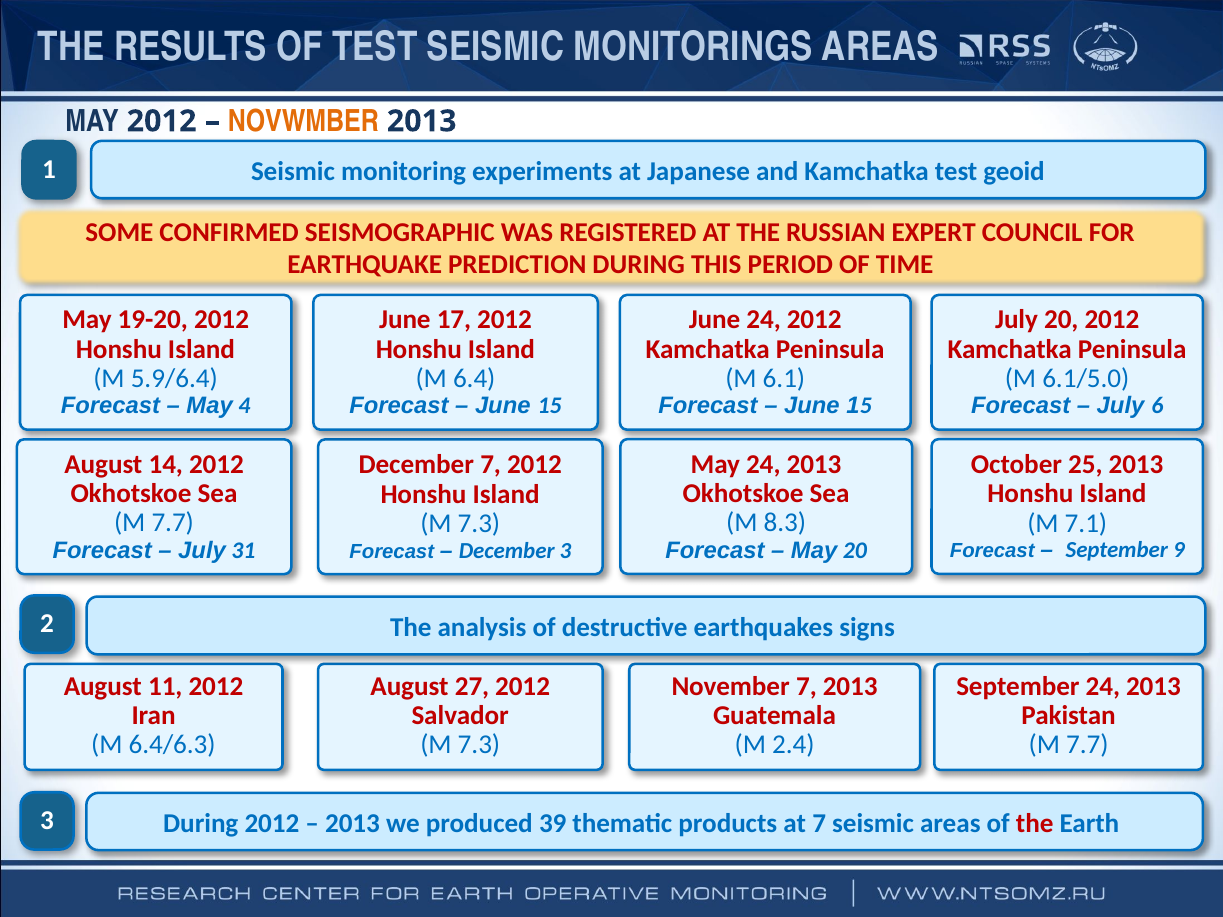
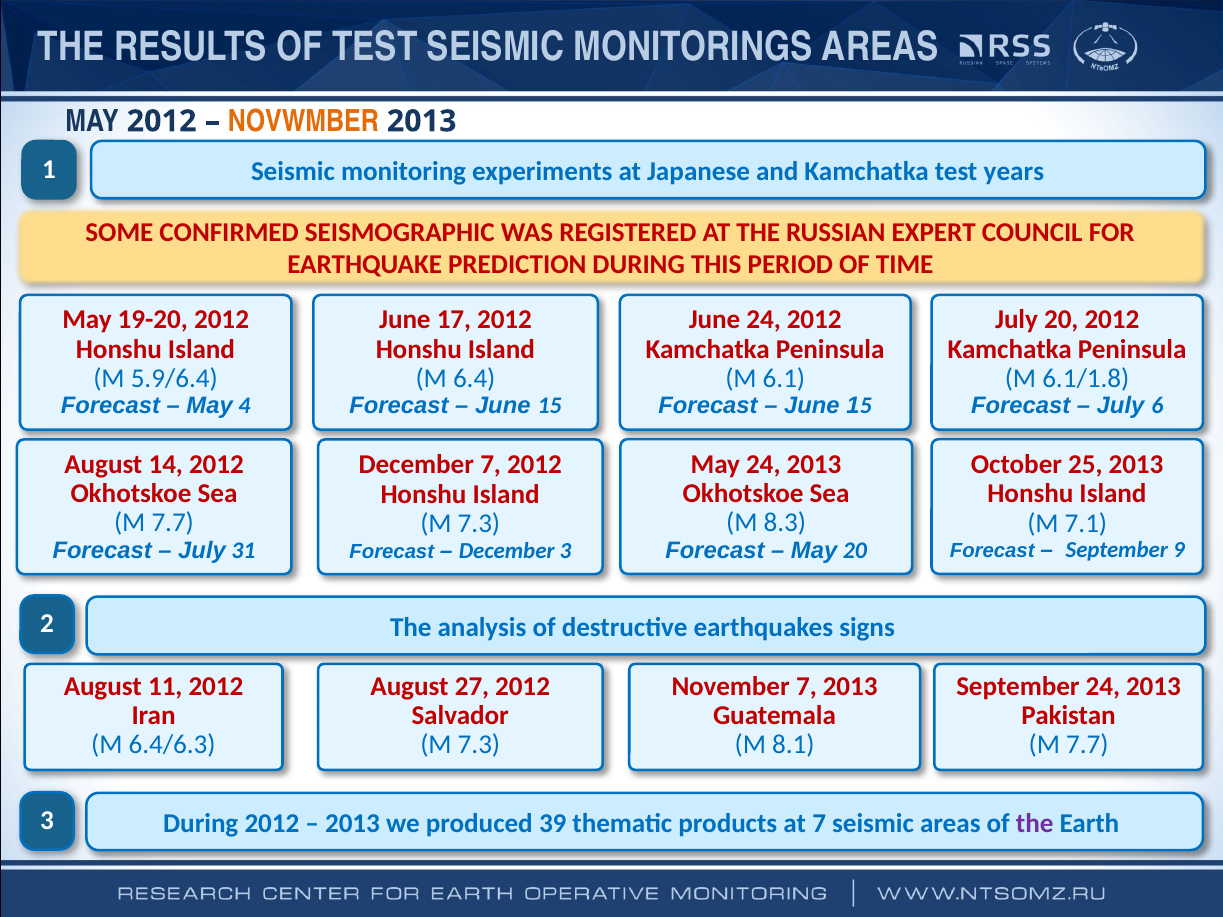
geoid: geoid -> years
6.1/5.0: 6.1/5.0 -> 6.1/1.8
2.4: 2.4 -> 8.1
the at (1035, 824) colour: red -> purple
